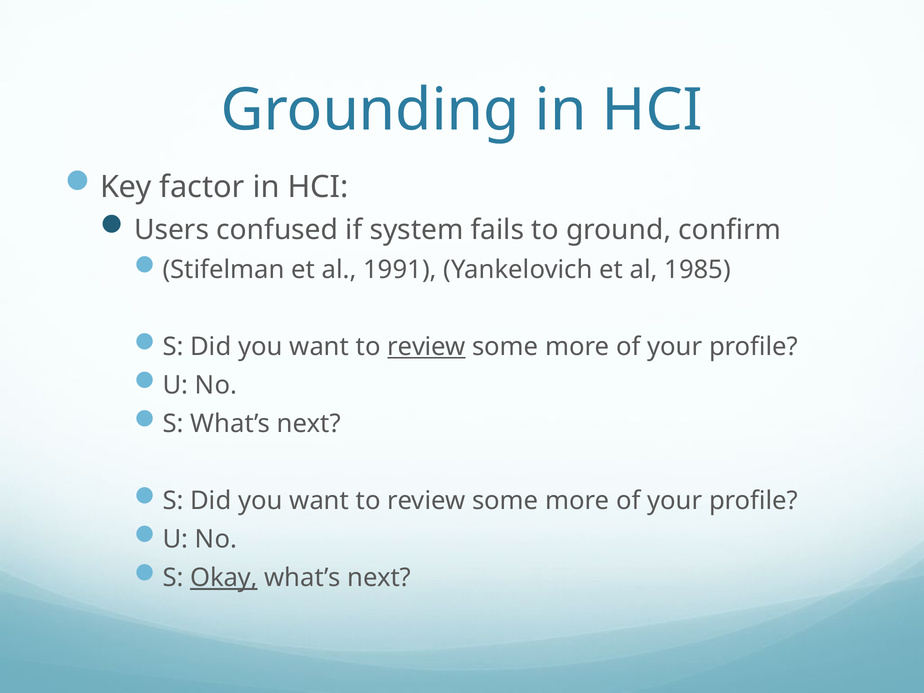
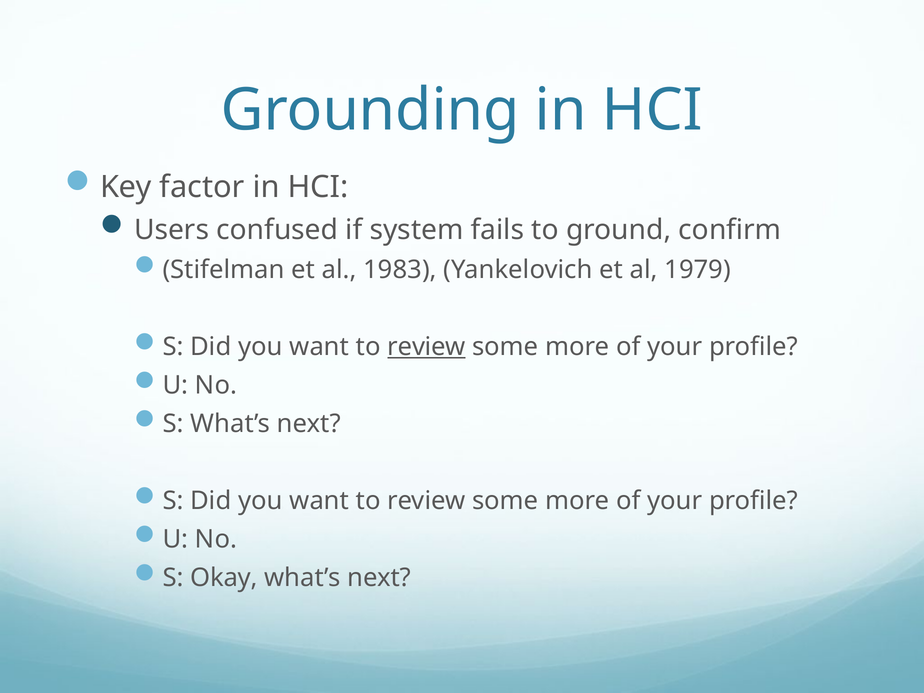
1991: 1991 -> 1983
1985: 1985 -> 1979
Okay underline: present -> none
